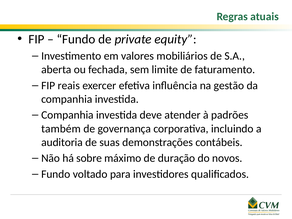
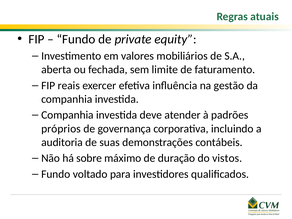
também: também -> próprios
novos: novos -> vistos
